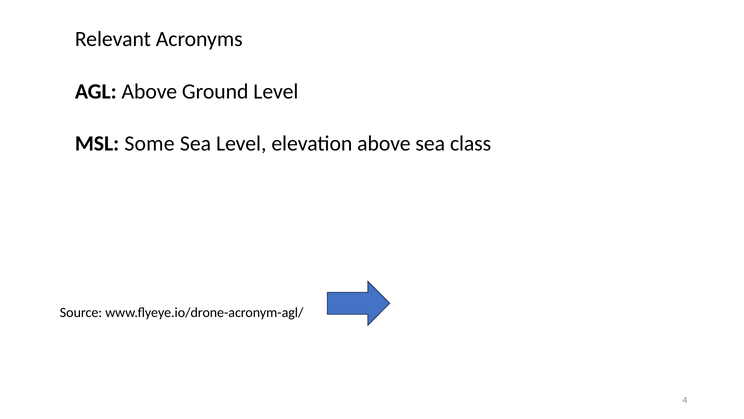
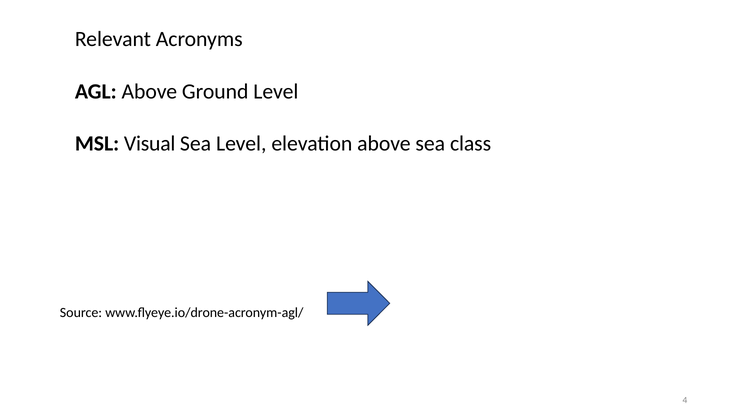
Some: Some -> Visual
